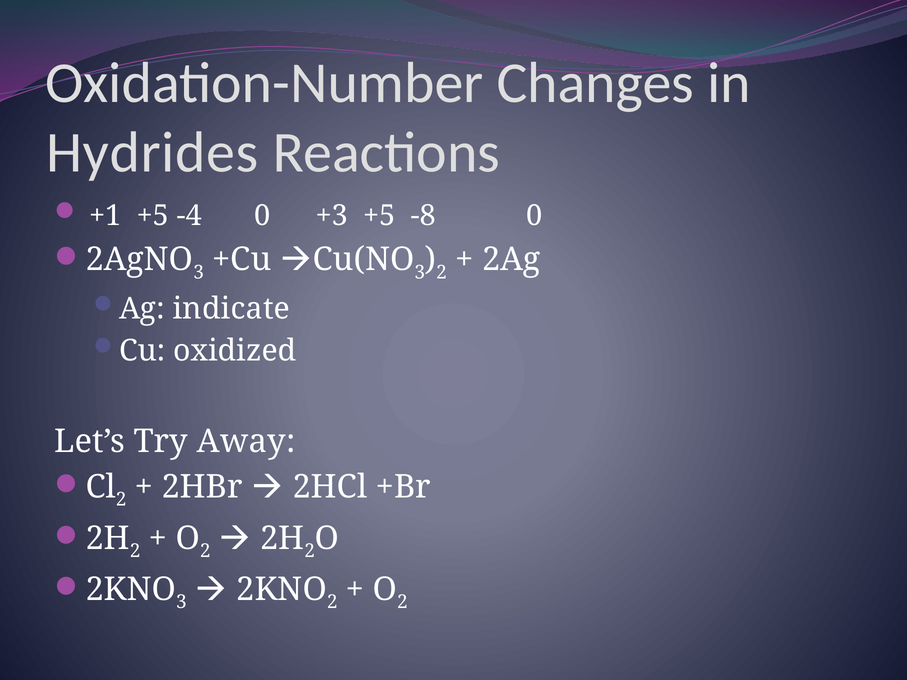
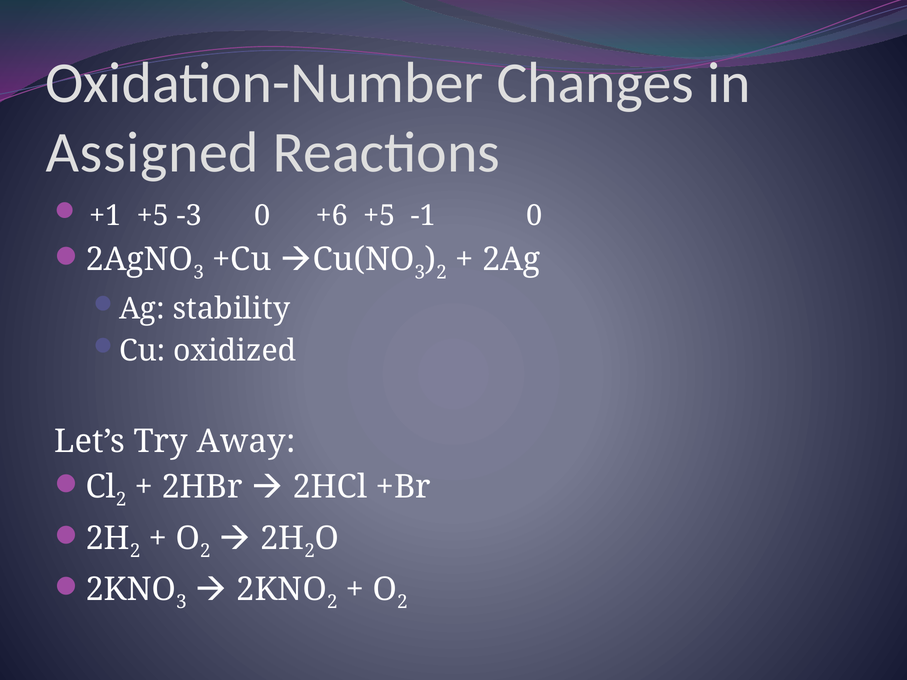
Hydrides: Hydrides -> Assigned
-4: -4 -> -3
+3: +3 -> +6
-8: -8 -> -1
indicate: indicate -> stability
